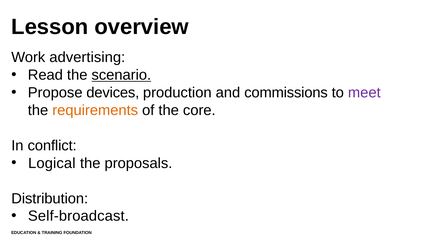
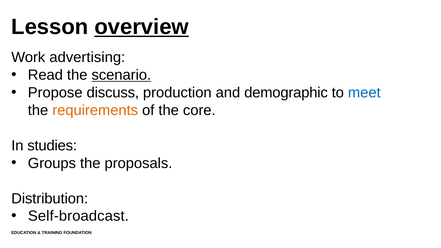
overview underline: none -> present
devices: devices -> discuss
commissions: commissions -> demographic
meet colour: purple -> blue
conflict: conflict -> studies
Logical: Logical -> Groups
